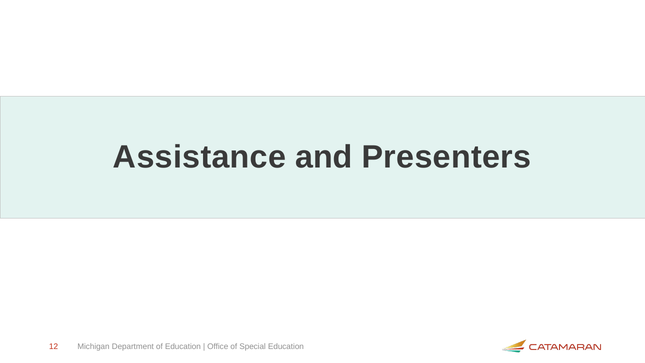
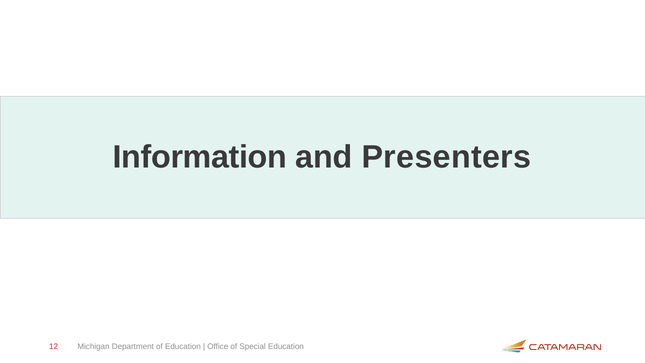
Assistance: Assistance -> Information
